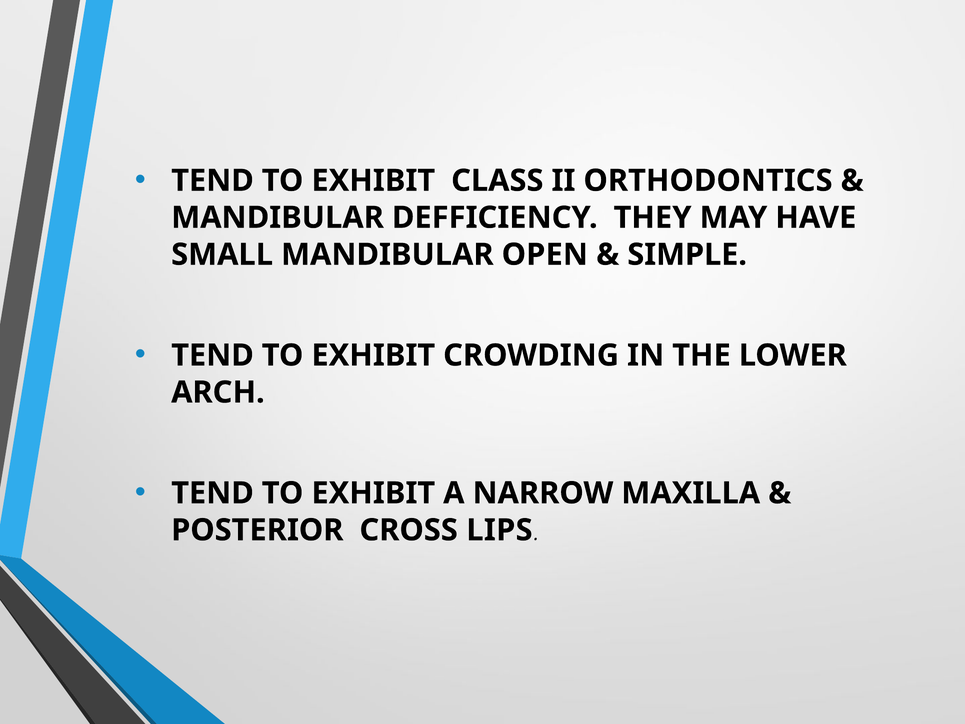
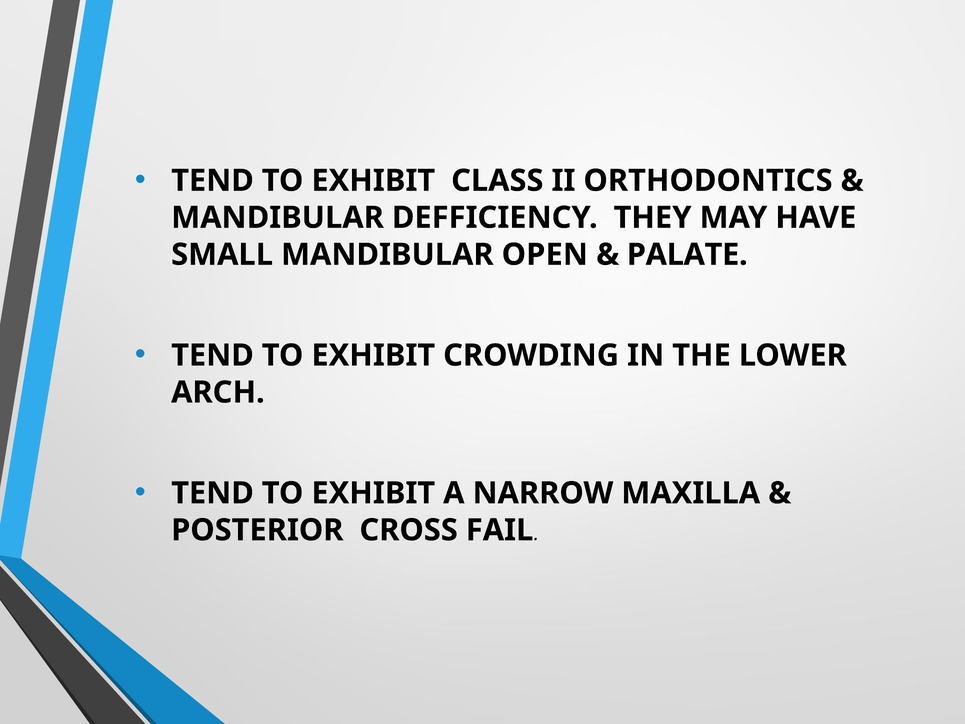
SIMPLE: SIMPLE -> PALATE
LIPS: LIPS -> FAIL
